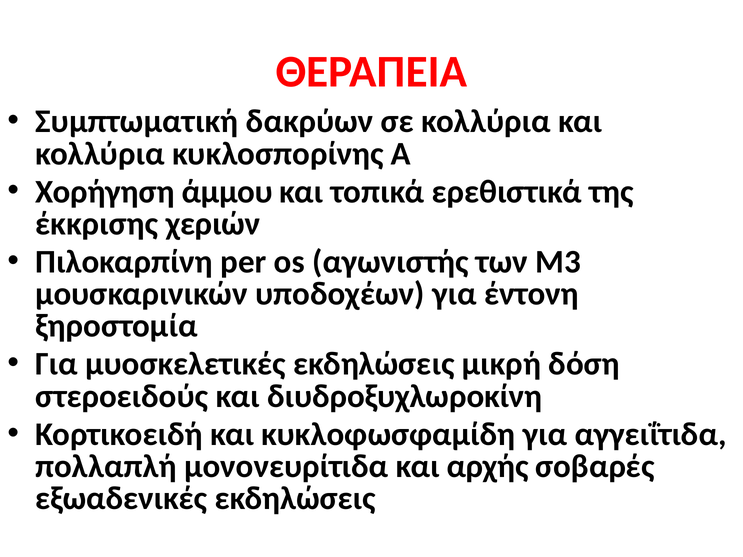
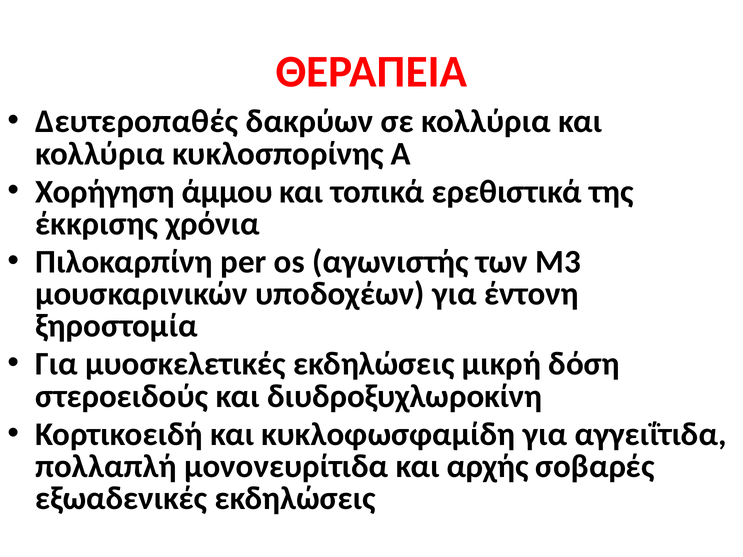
Συμπτωματική: Συμπτωματική -> Δευτεροπαθές
χεριών: χεριών -> χρόνια
